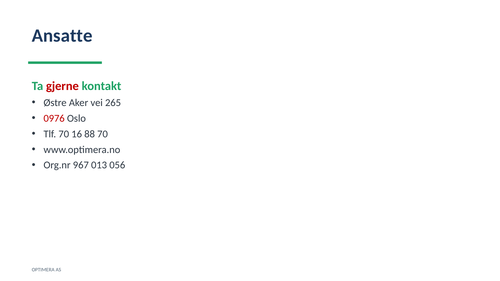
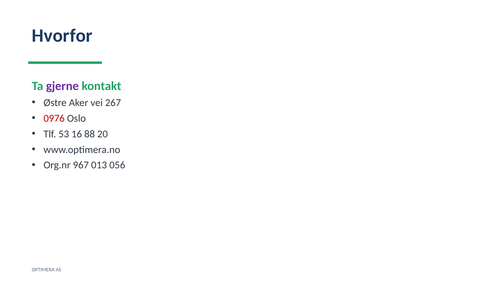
Ansatte: Ansatte -> Hvorfor
gjerne colour: red -> purple
265: 265 -> 267
Tlf 70: 70 -> 53
88 70: 70 -> 20
